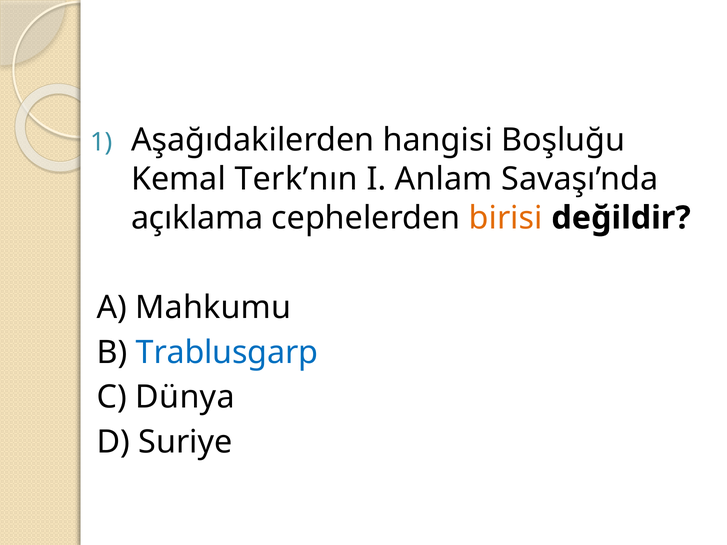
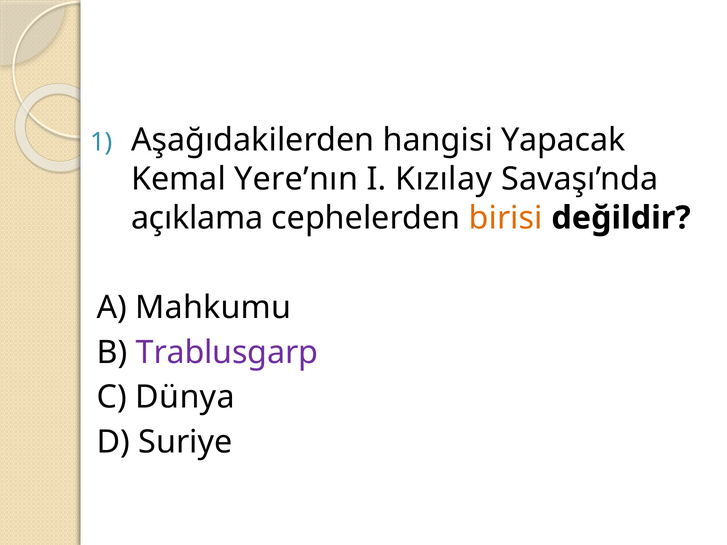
Boşluğu: Boşluğu -> Yapacak
Terk’nın: Terk’nın -> Yere’nın
Anlam: Anlam -> Kızılay
Trablusgarp colour: blue -> purple
